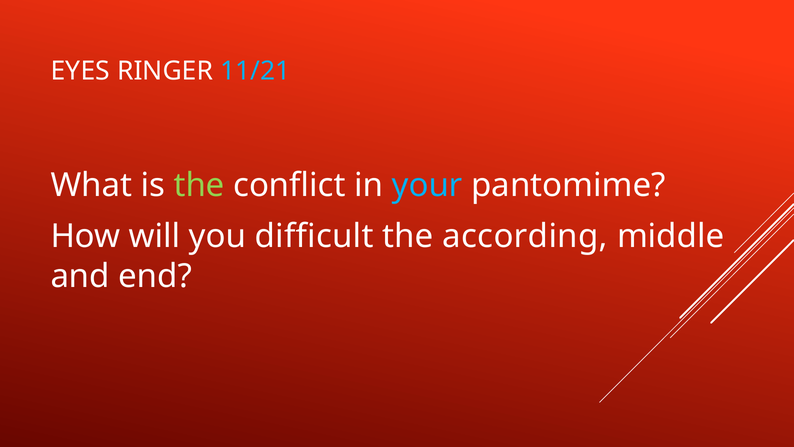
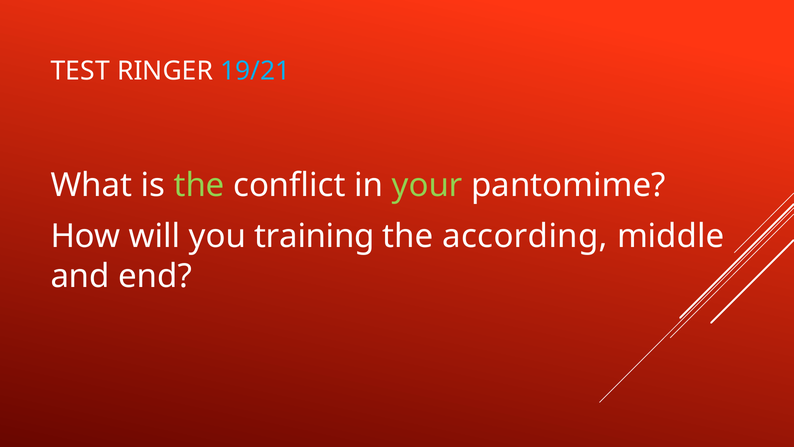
EYES: EYES -> TEST
11/21: 11/21 -> 19/21
your colour: light blue -> light green
difficult: difficult -> training
